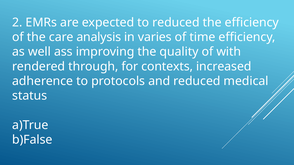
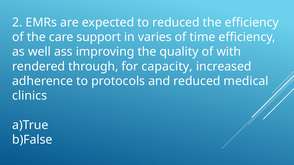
analysis: analysis -> support
contexts: contexts -> capacity
status: status -> clinics
